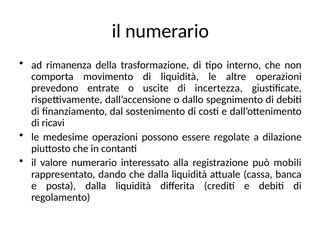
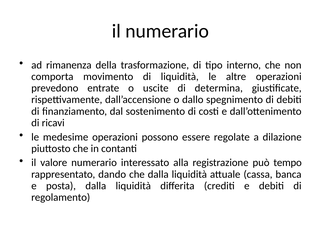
incertezza: incertezza -> determina
mobili: mobili -> tempo
